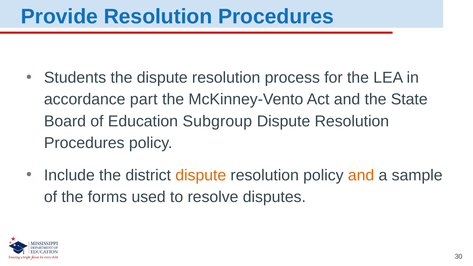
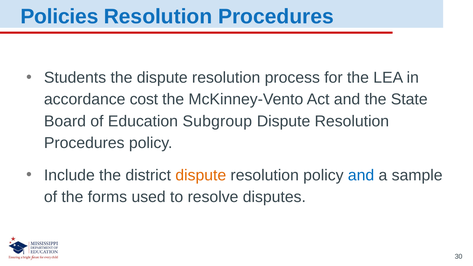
Provide: Provide -> Policies
part: part -> cost
and at (361, 175) colour: orange -> blue
